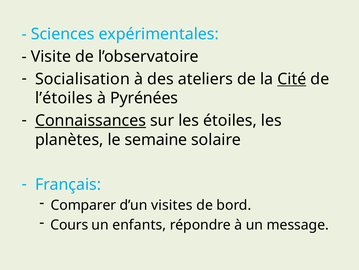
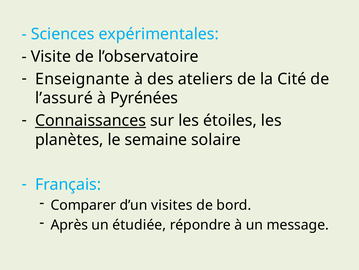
Socialisation: Socialisation -> Enseignante
Cité underline: present -> none
l’étoiles: l’étoiles -> l’assuré
Cours: Cours -> Après
enfants: enfants -> étudiée
